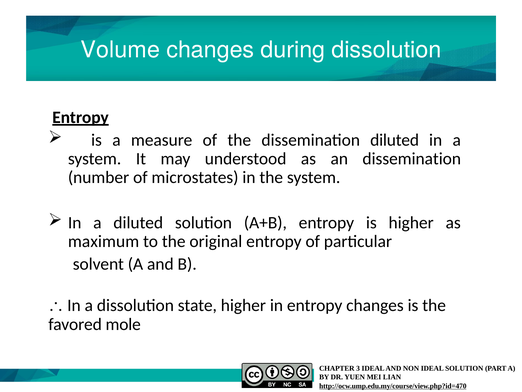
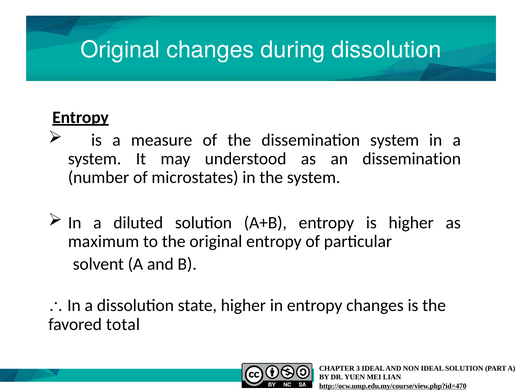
Volume at (120, 50): Volume -> Original
dissemination diluted: diluted -> system
mole: mole -> total
